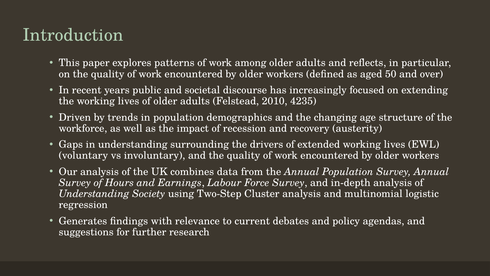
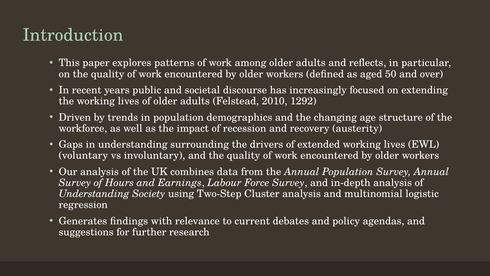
4235: 4235 -> 1292
